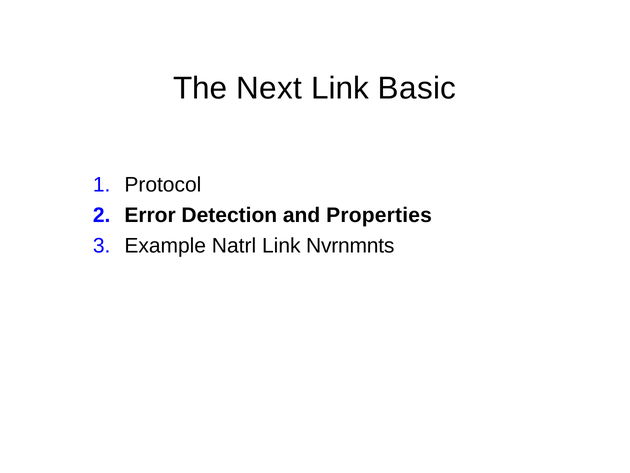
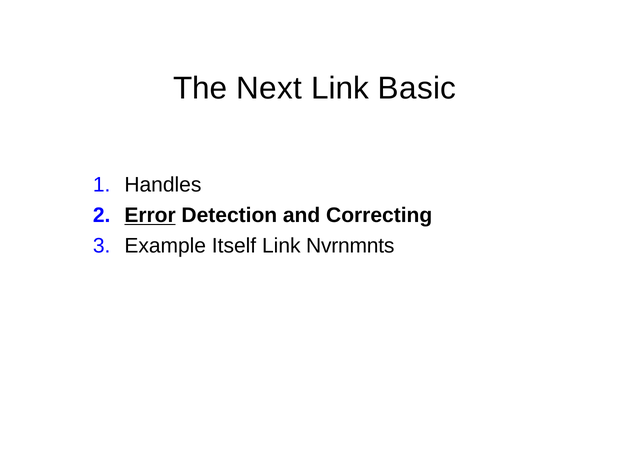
Protocol: Protocol -> Handles
Error underline: none -> present
Properties: Properties -> Correcting
Natrl: Natrl -> Itself
